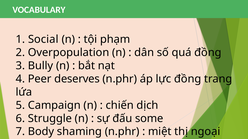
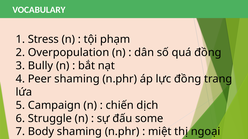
Social: Social -> Stress
Peer deserves: deserves -> shaming
